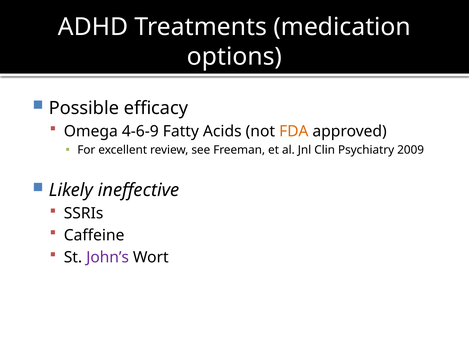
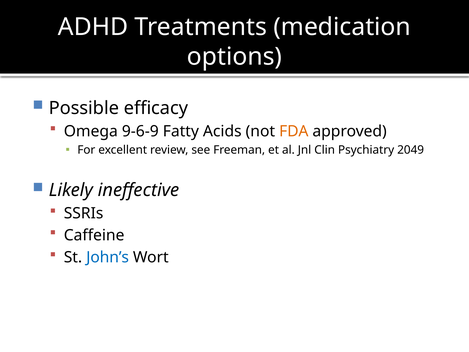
4-6-9: 4-6-9 -> 9-6-9
2009: 2009 -> 2049
John’s colour: purple -> blue
